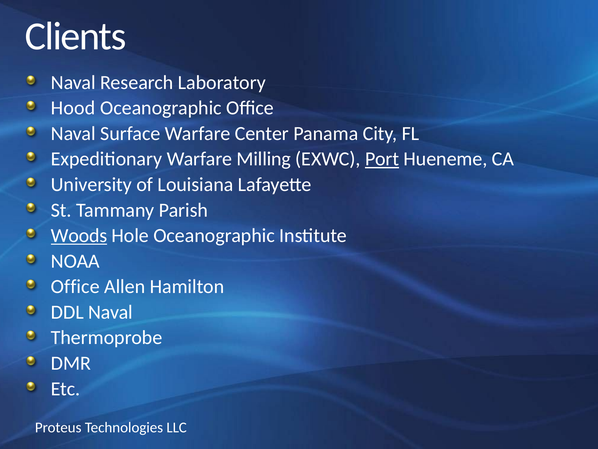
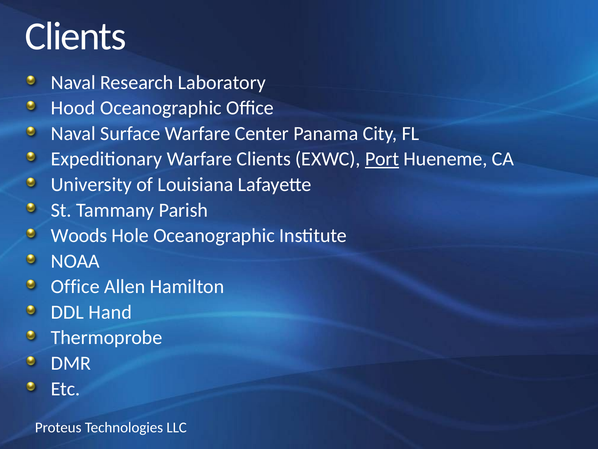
Warfare Milling: Milling -> Clients
Woods underline: present -> none
DDL Naval: Naval -> Hand
